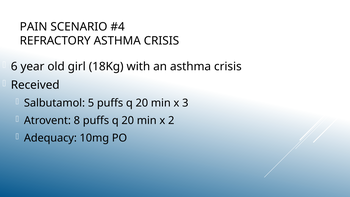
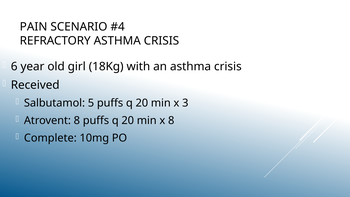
x 2: 2 -> 8
Adequacy: Adequacy -> Complete
